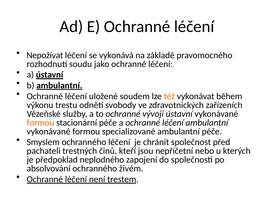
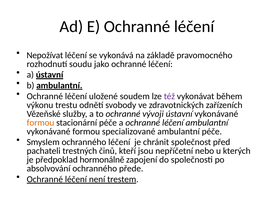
též colour: orange -> purple
neplodného: neplodného -> hormonálně
živém: živém -> přede
